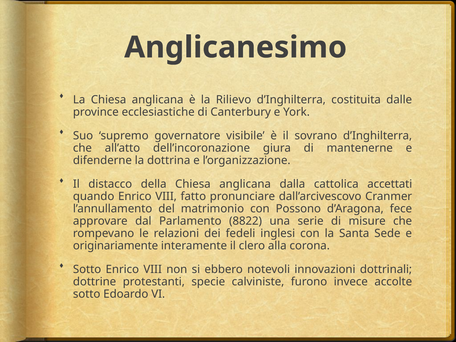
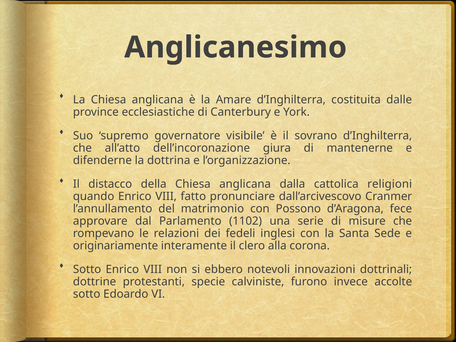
Rilievo: Rilievo -> Amare
accettati: accettati -> religioni
8822: 8822 -> 1102
